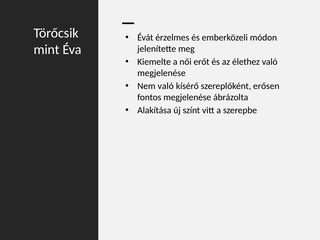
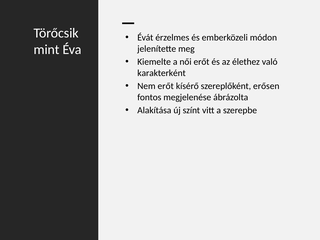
megjelenése at (162, 73): megjelenése -> karakterként
Nem való: való -> erőt
